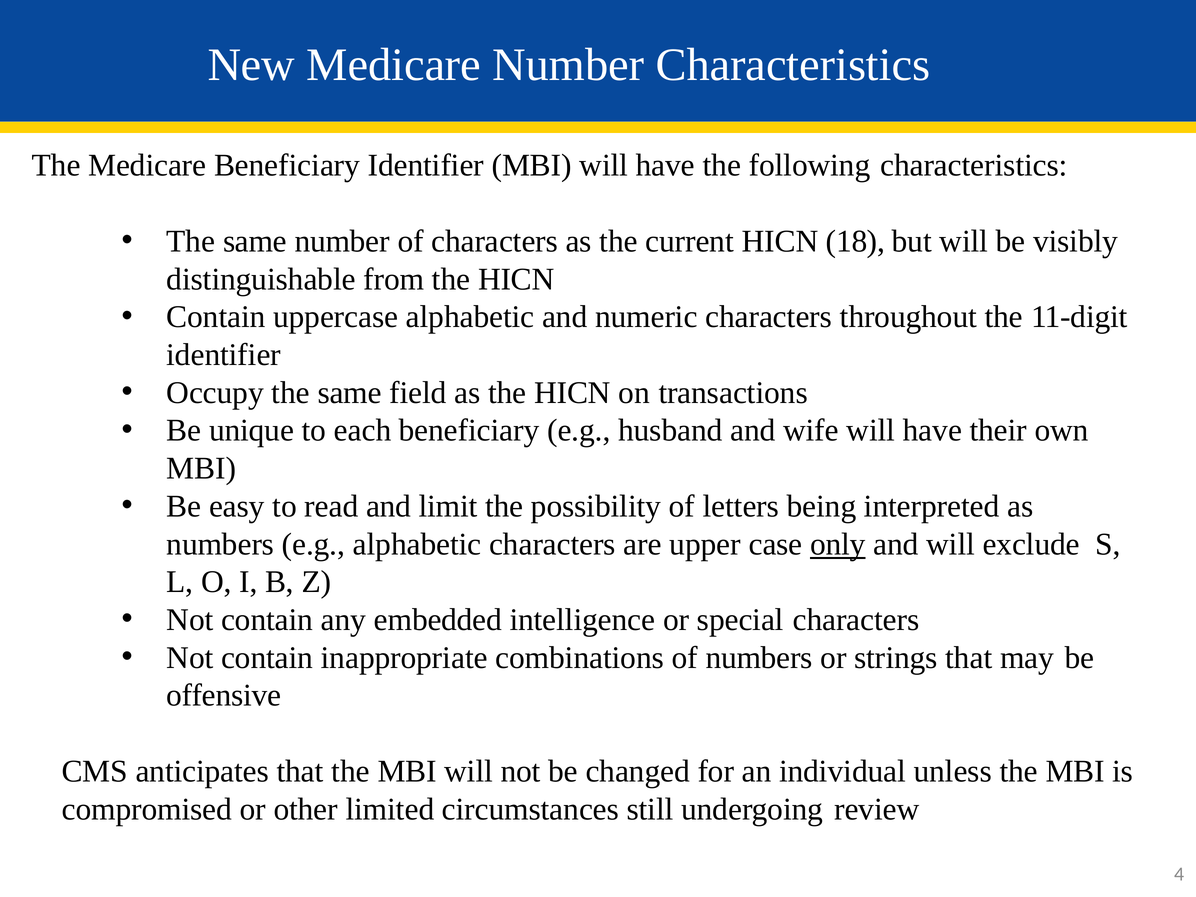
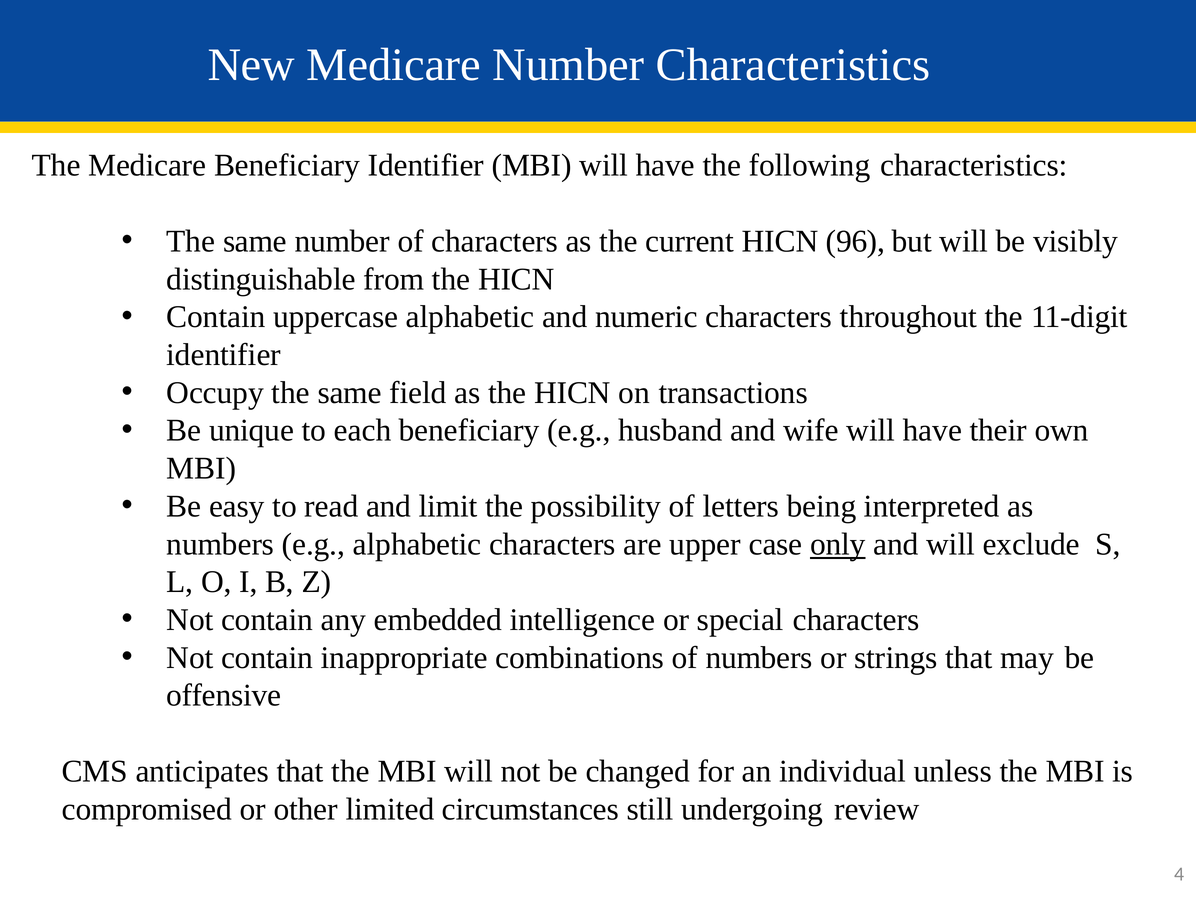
18: 18 -> 96
